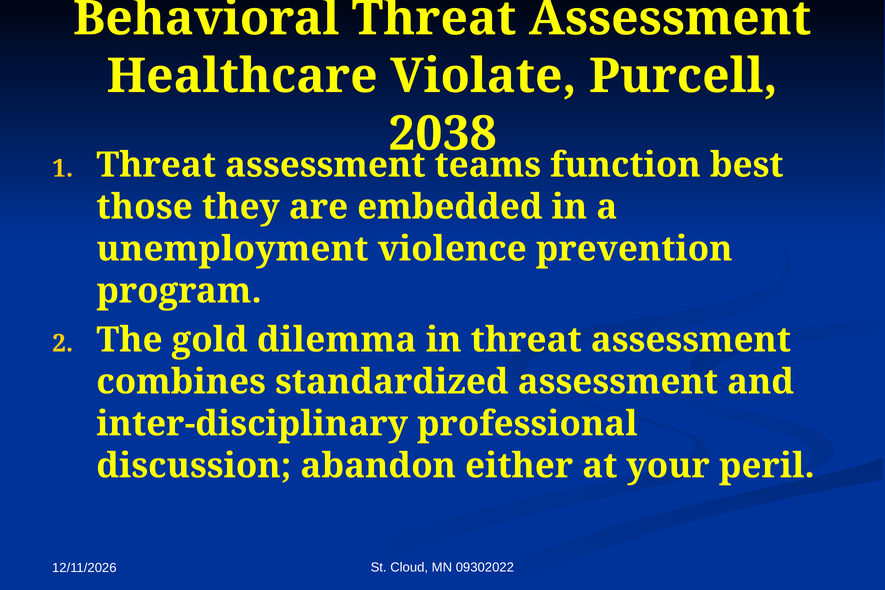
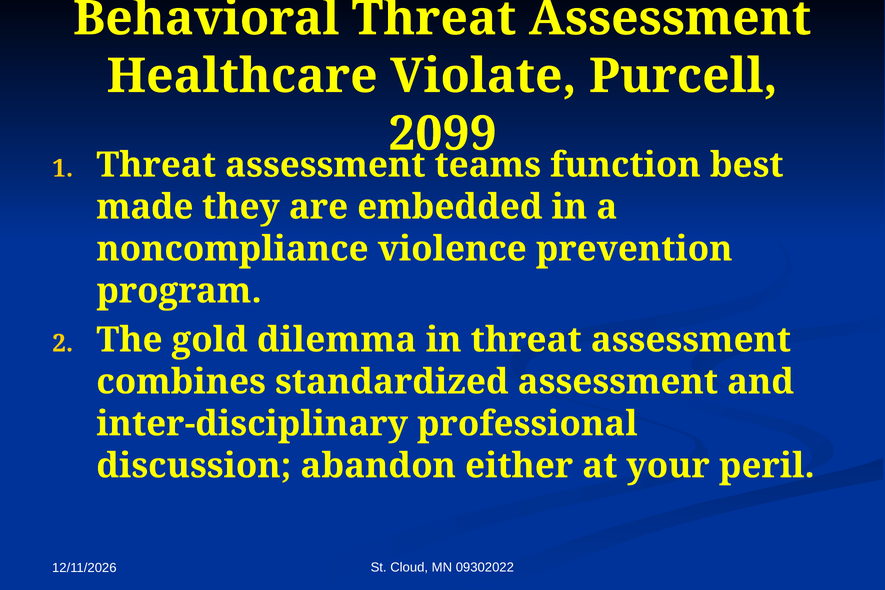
2038: 2038 -> 2099
those: those -> made
unemployment: unemployment -> noncompliance
